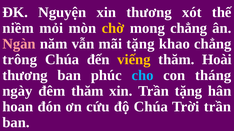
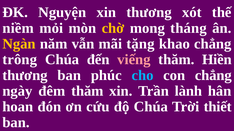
mong chẳng: chẳng -> tháng
Ngàn colour: pink -> yellow
viếng colour: yellow -> pink
Hoài: Hoài -> Hiền
con tháng: tháng -> chẳng
Trần tặng: tặng -> lành
Trời trần: trần -> thiết
